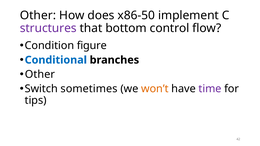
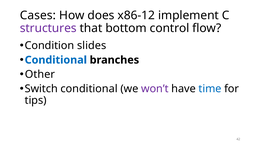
Other at (38, 15): Other -> Cases
x86-50: x86-50 -> x86-12
figure: figure -> slides
Switch sometimes: sometimes -> conditional
won’t colour: orange -> purple
time colour: purple -> blue
